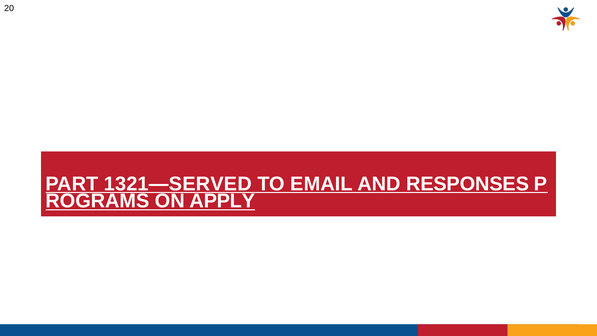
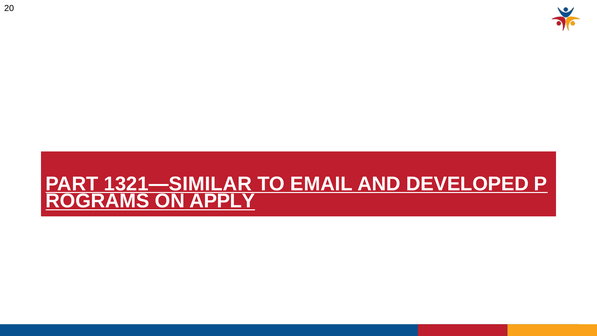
1321—SERVED: 1321—SERVED -> 1321—SIMILAR
RESPONSES: RESPONSES -> DEVELOPED
